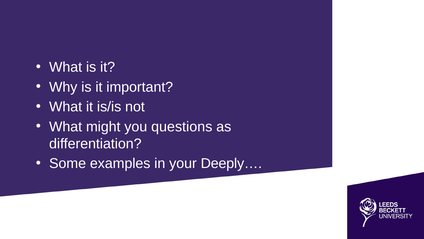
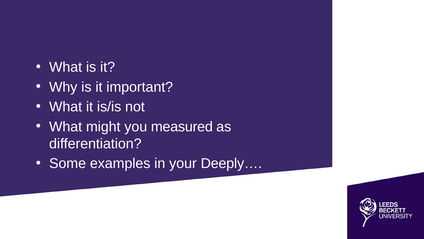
questions: questions -> measured
